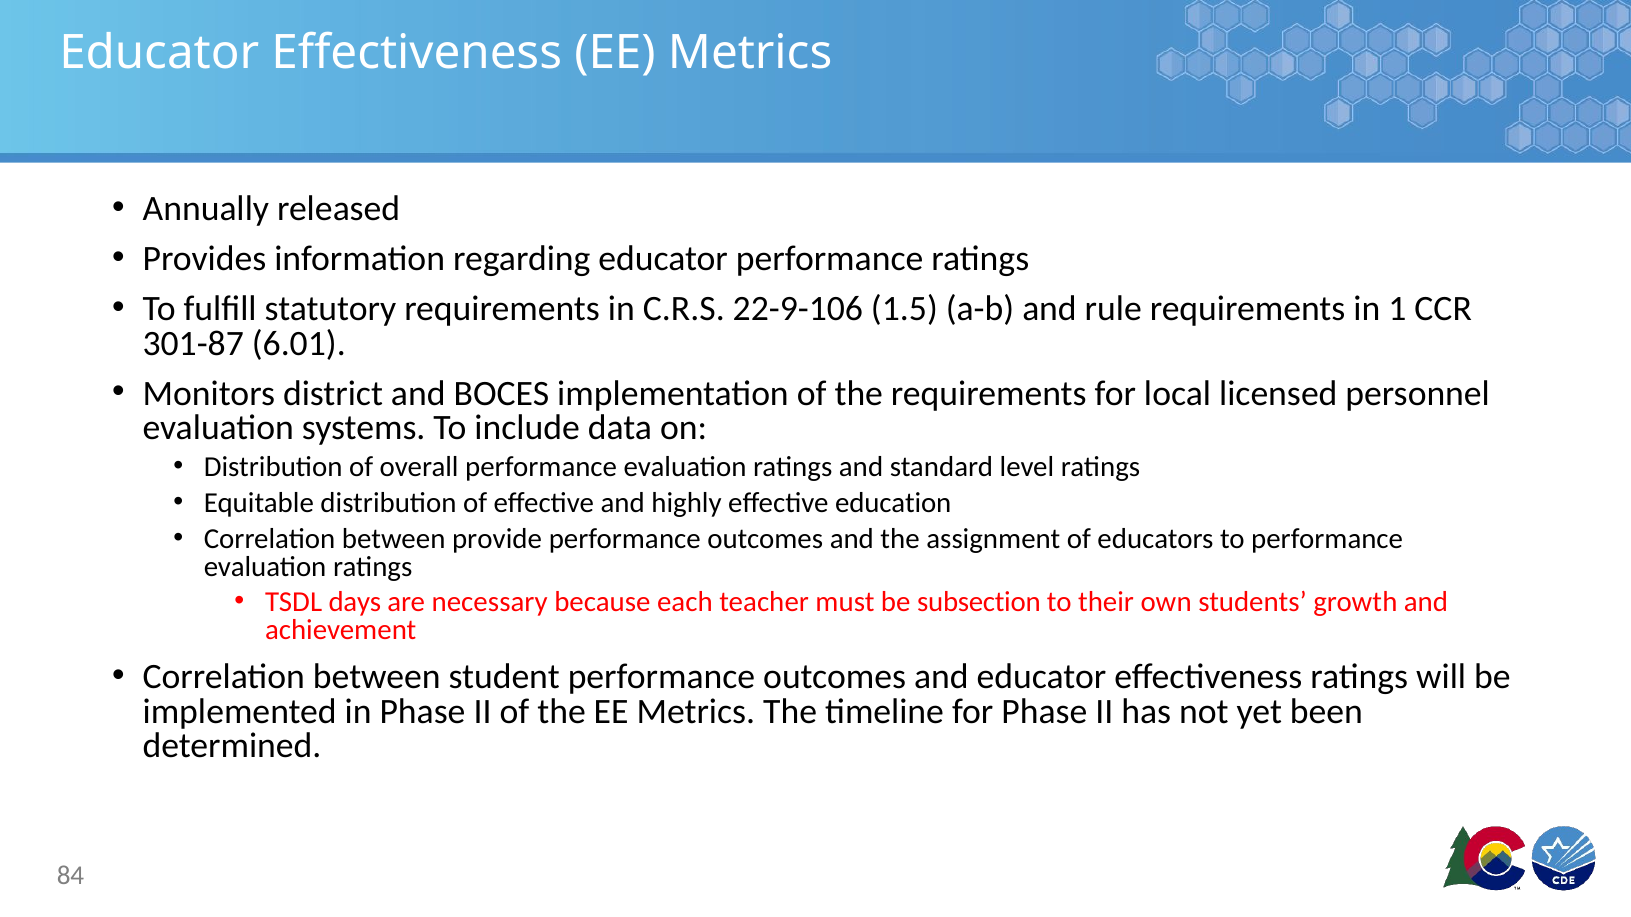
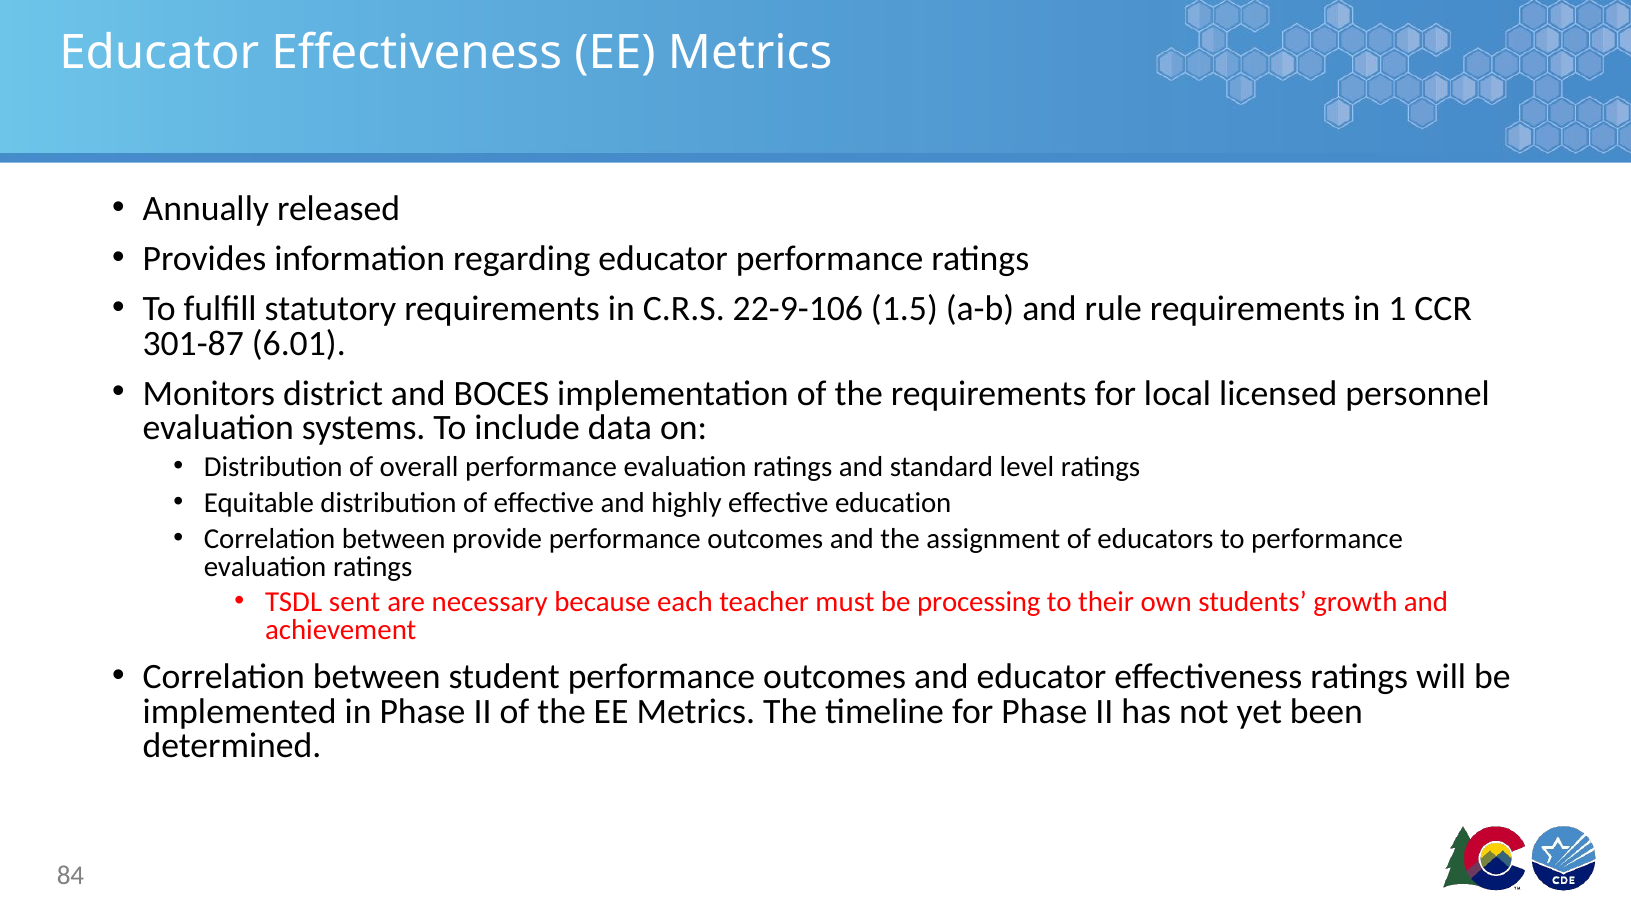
days: days -> sent
subsection: subsection -> processing
